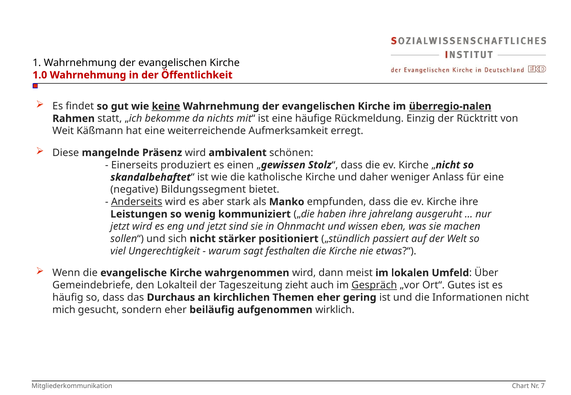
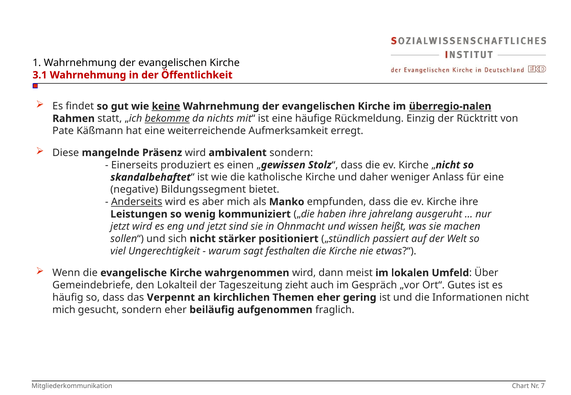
1.0: 1.0 -> 3.1
bekomme underline: none -> present
Weit: Weit -> Pate
ambivalent schönen: schönen -> sondern
aber stark: stark -> mich
eben: eben -> heißt
Gespräch underline: present -> none
Durchaus: Durchaus -> Verpennt
wirklich: wirklich -> fraglich
